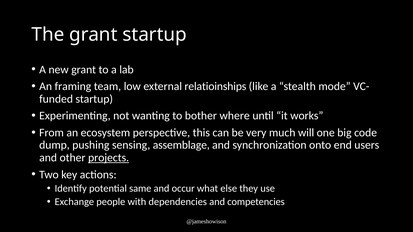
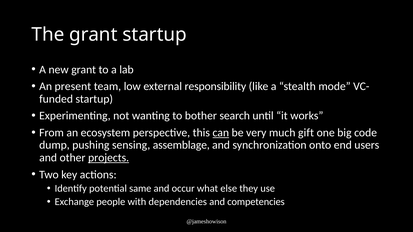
framing: framing -> present
relatioinships: relatioinships -> responsibility
where: where -> search
can underline: none -> present
will: will -> gift
